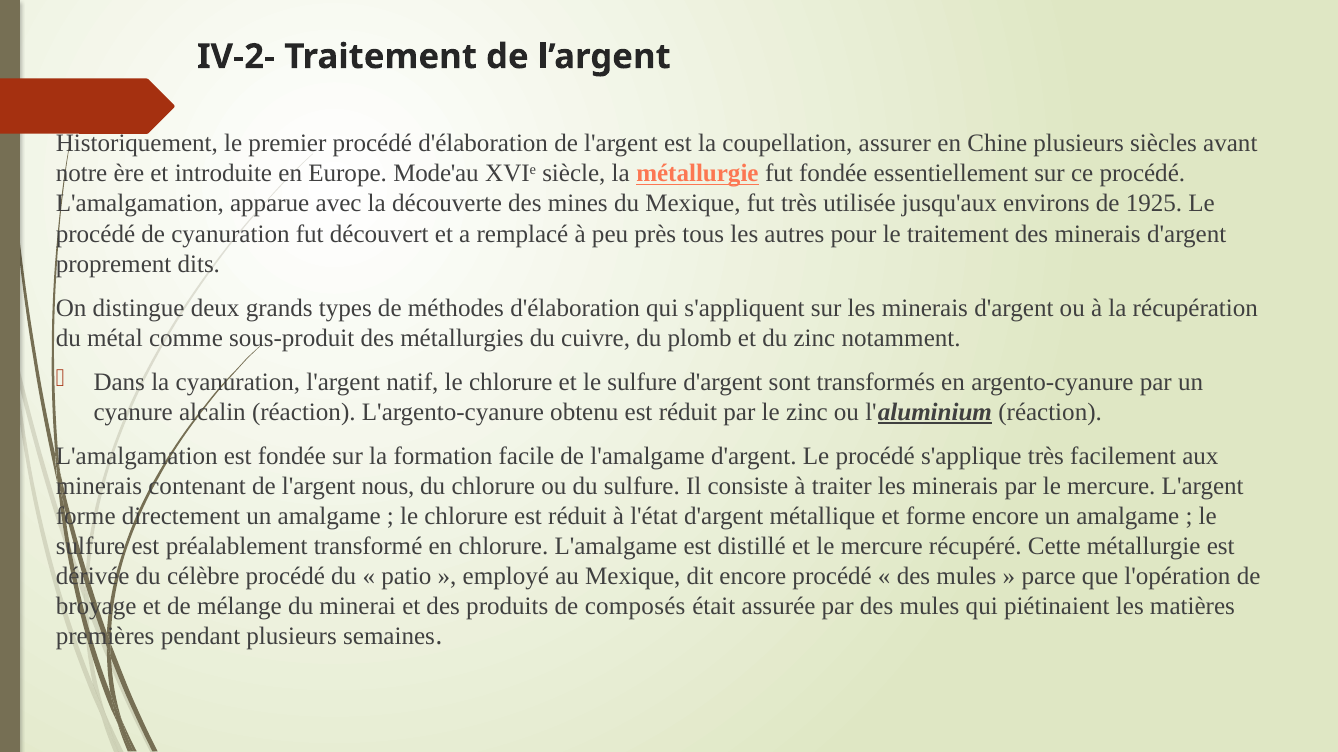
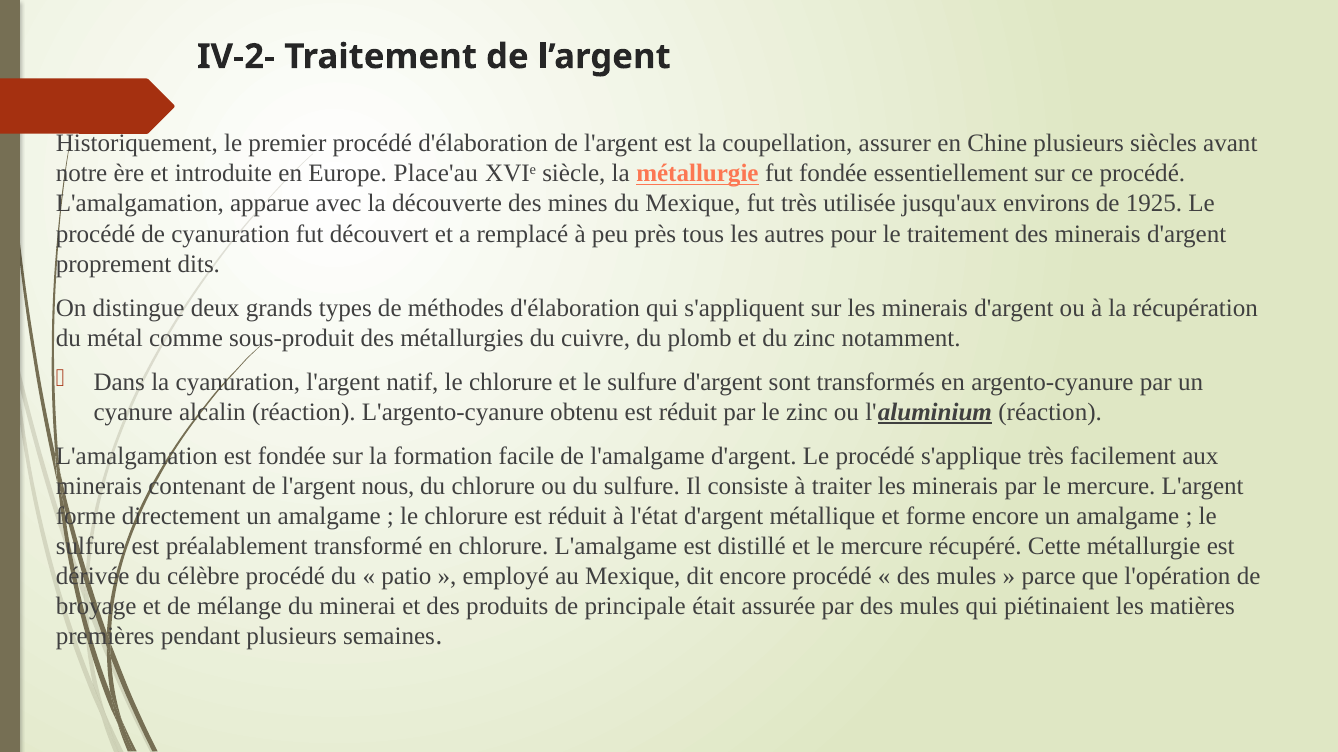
Mode'au: Mode'au -> Place'au
composés: composés -> principale
